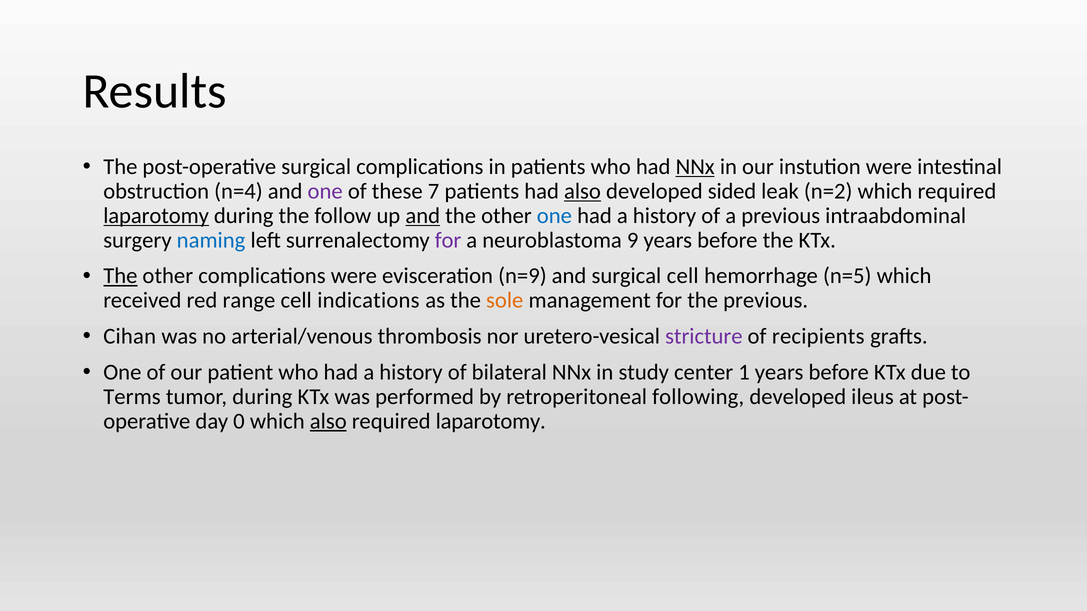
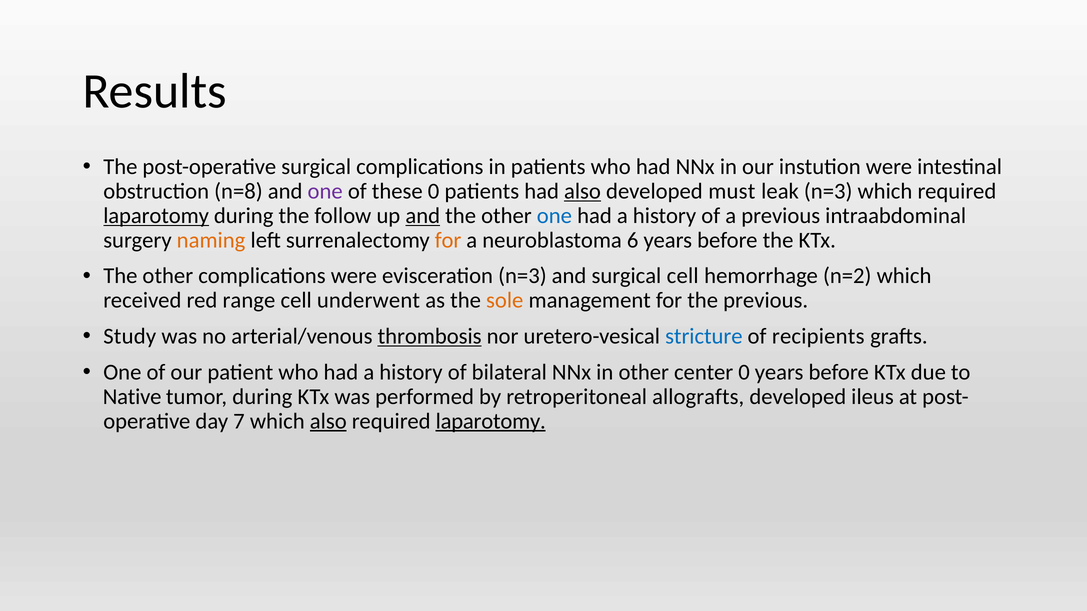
NNx at (695, 167) underline: present -> none
n=4: n=4 -> n=8
these 7: 7 -> 0
sided: sided -> must
leak n=2: n=2 -> n=3
naming colour: blue -> orange
for at (448, 240) colour: purple -> orange
9: 9 -> 6
The at (120, 276) underline: present -> none
evisceration n=9: n=9 -> n=3
n=5: n=5 -> n=2
indications: indications -> underwent
Cihan: Cihan -> Study
thrombosis underline: none -> present
stricture colour: purple -> blue
in study: study -> other
center 1: 1 -> 0
Terms: Terms -> Native
following: following -> allografts
0: 0 -> 7
laparotomy at (491, 421) underline: none -> present
